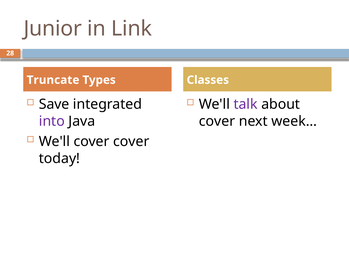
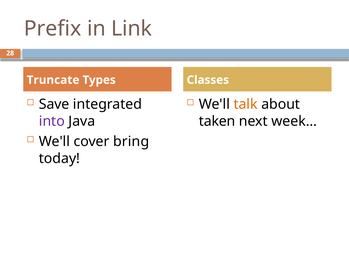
Junior: Junior -> Prefix
talk colour: purple -> orange
cover at (217, 121): cover -> taken
cover cover: cover -> bring
